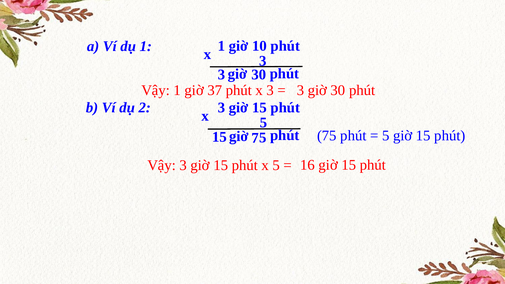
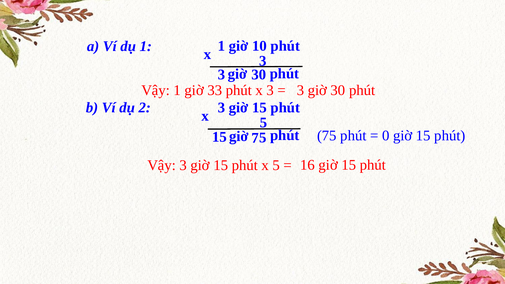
37: 37 -> 33
5 at (386, 136): 5 -> 0
